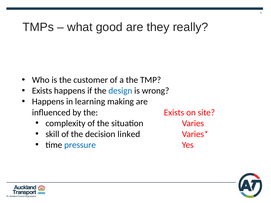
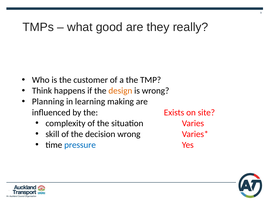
Exists at (42, 91): Exists -> Think
design colour: blue -> orange
Happens at (48, 102): Happens -> Planning
decision linked: linked -> wrong
